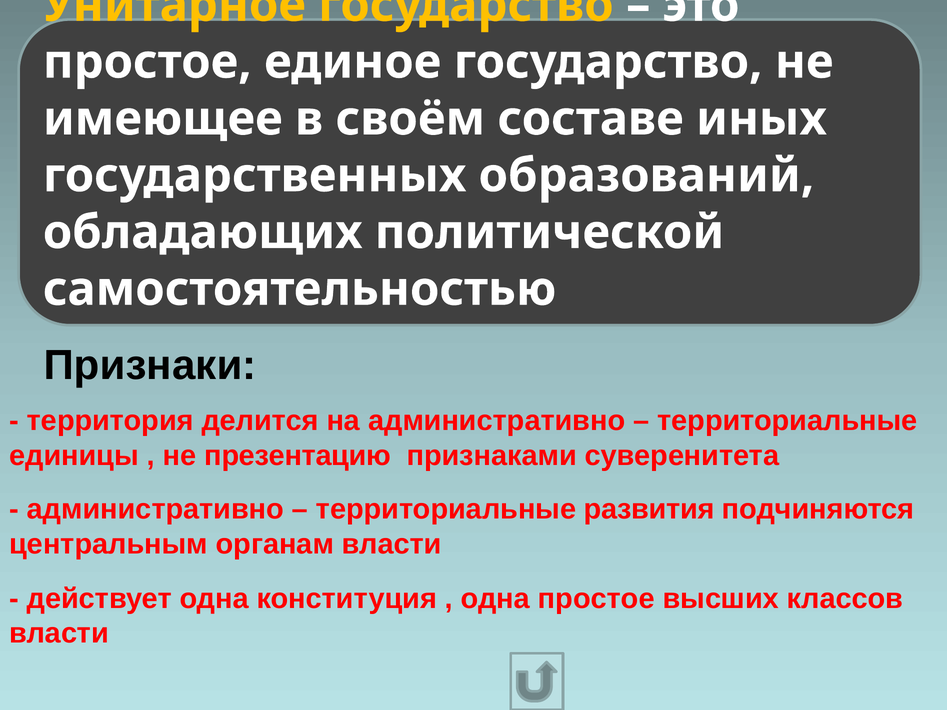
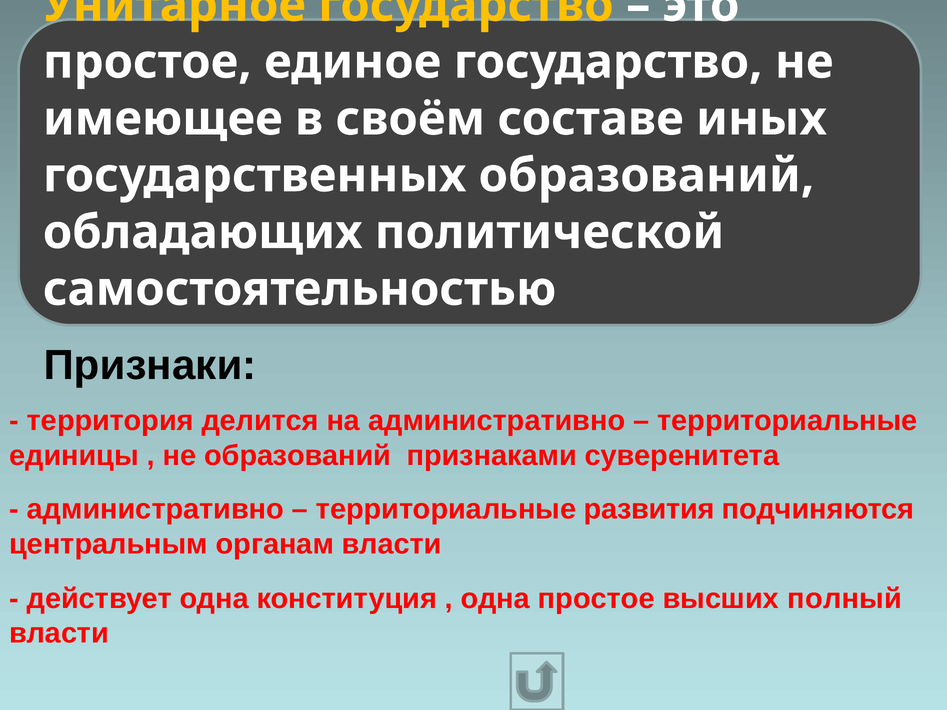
не презентацию: презентацию -> образований
классов: классов -> полный
